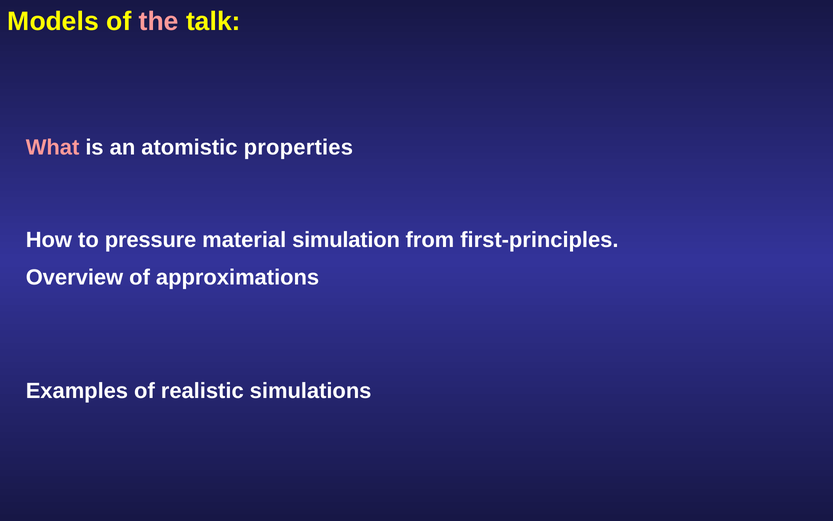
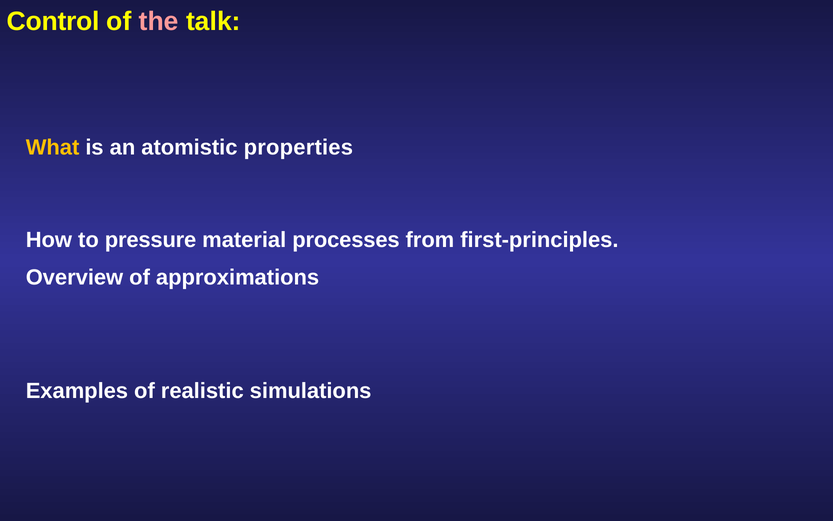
Models: Models -> Control
What colour: pink -> yellow
simulation: simulation -> processes
